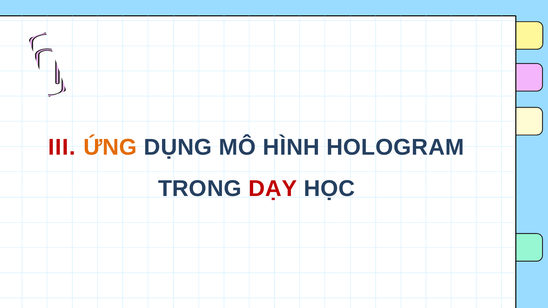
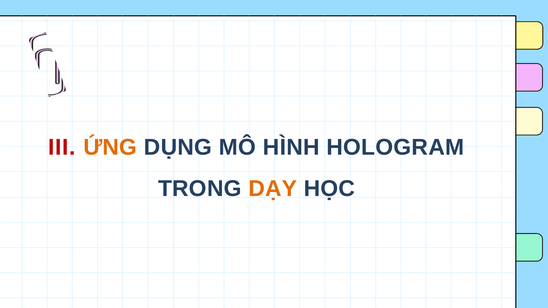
DẠY colour: red -> orange
